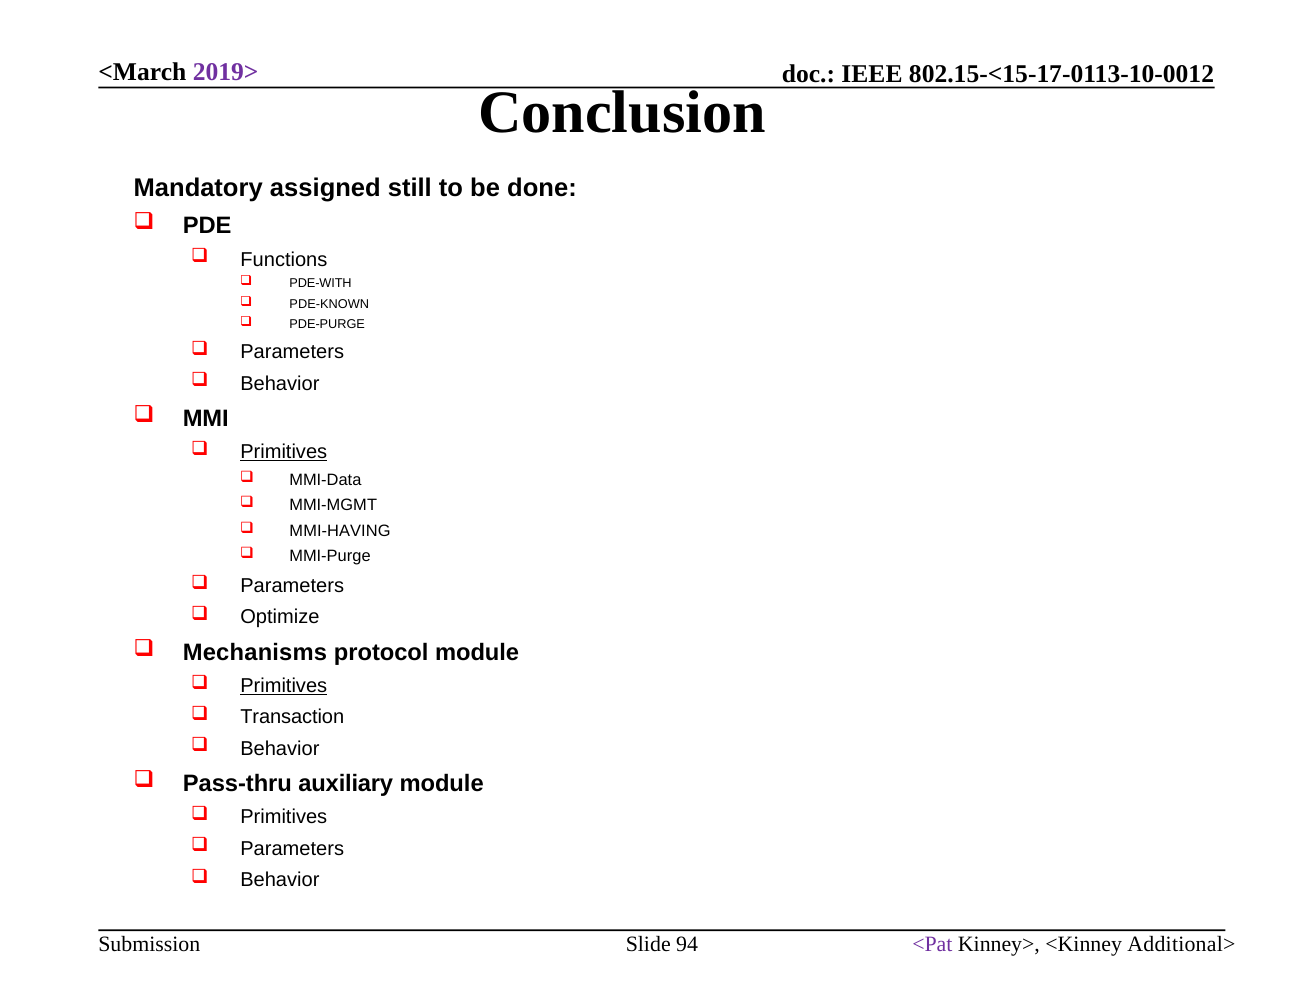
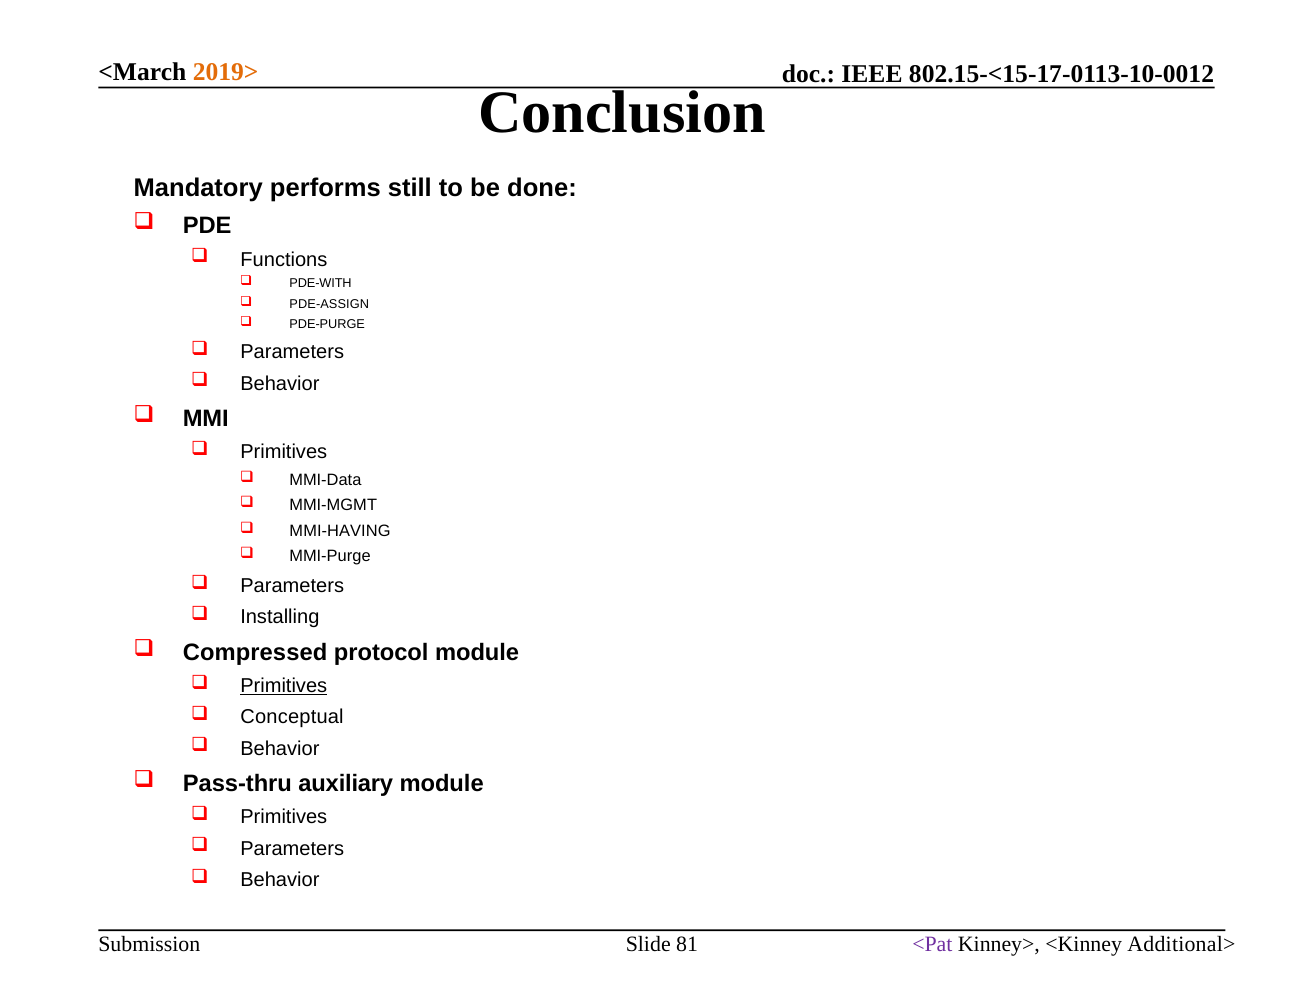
2019> colour: purple -> orange
assigned: assigned -> performs
PDE-KNOWN: PDE-KNOWN -> PDE-ASSIGN
Primitives at (284, 452) underline: present -> none
Optimize: Optimize -> Installing
Mechanisms: Mechanisms -> Compressed
Transaction: Transaction -> Conceptual
94: 94 -> 81
